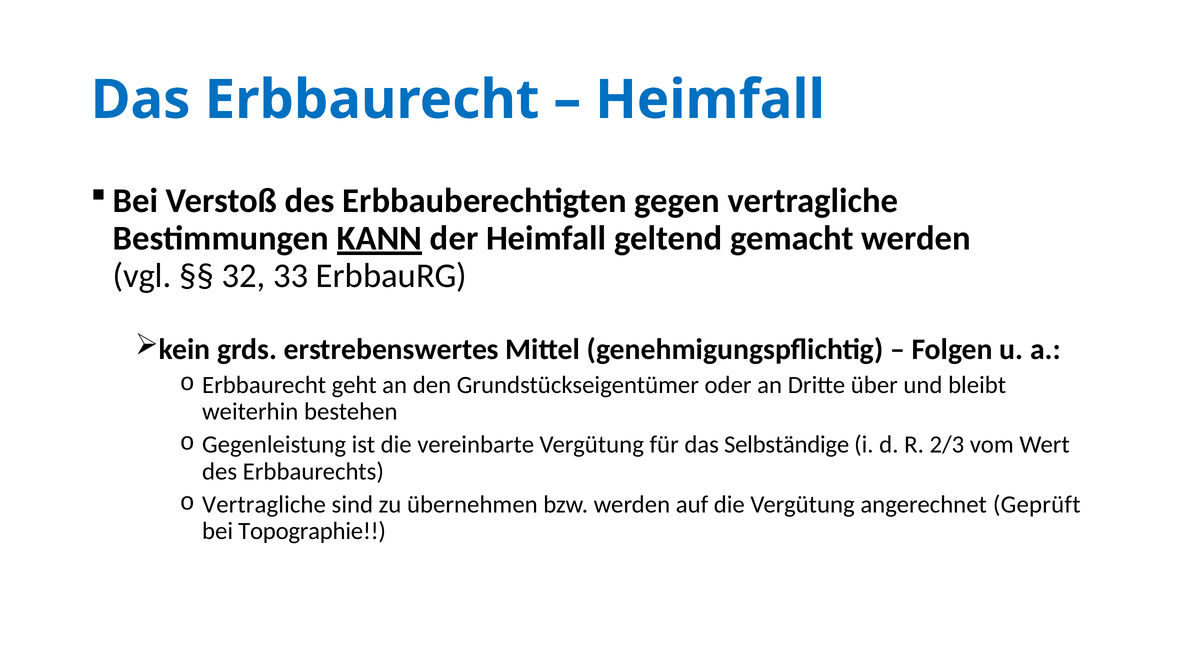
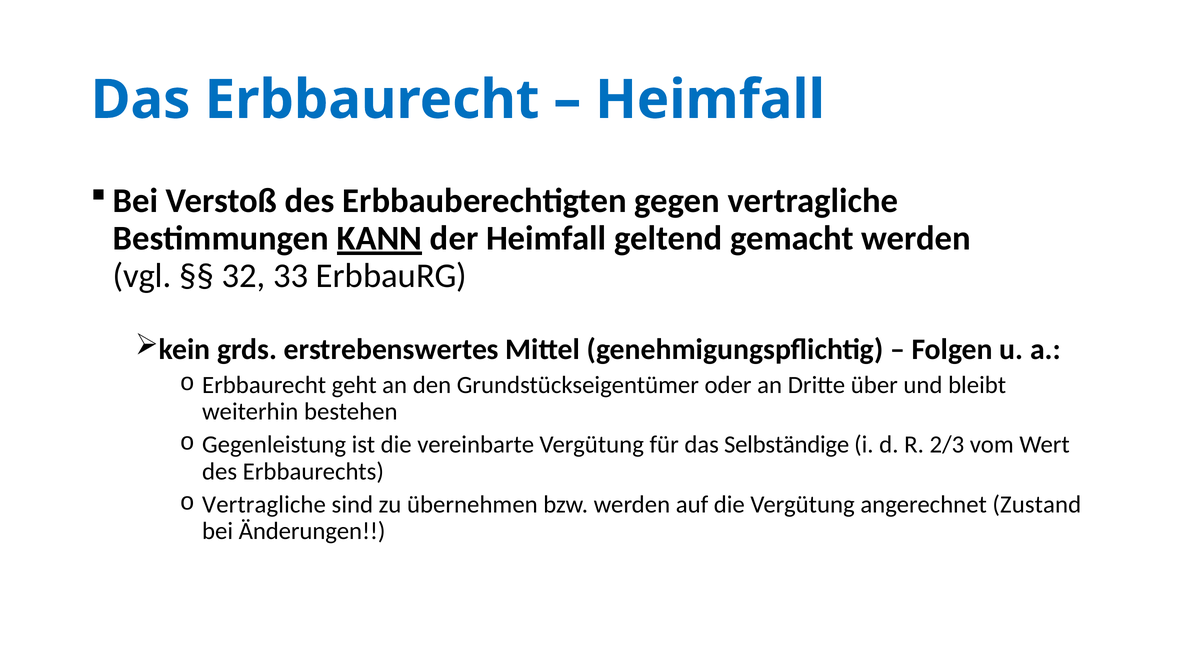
Geprüft: Geprüft -> Zustand
Topographie: Topographie -> Änderungen
